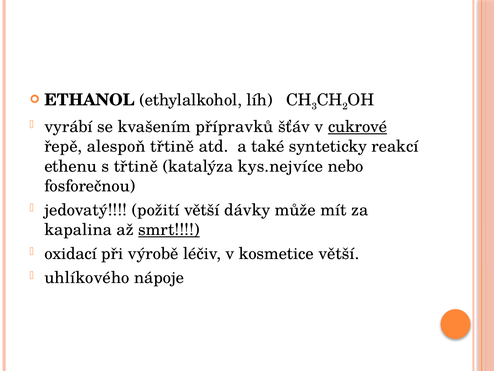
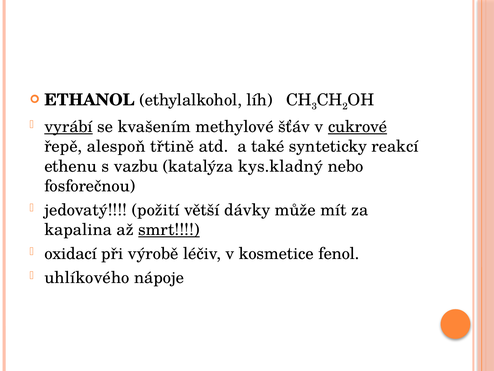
vyrábí underline: none -> present
přípravků: přípravků -> methylové
s třtině: třtině -> vazbu
kys.nejvíce: kys.nejvíce -> kys.kladný
kosmetice větší: větší -> fenol
